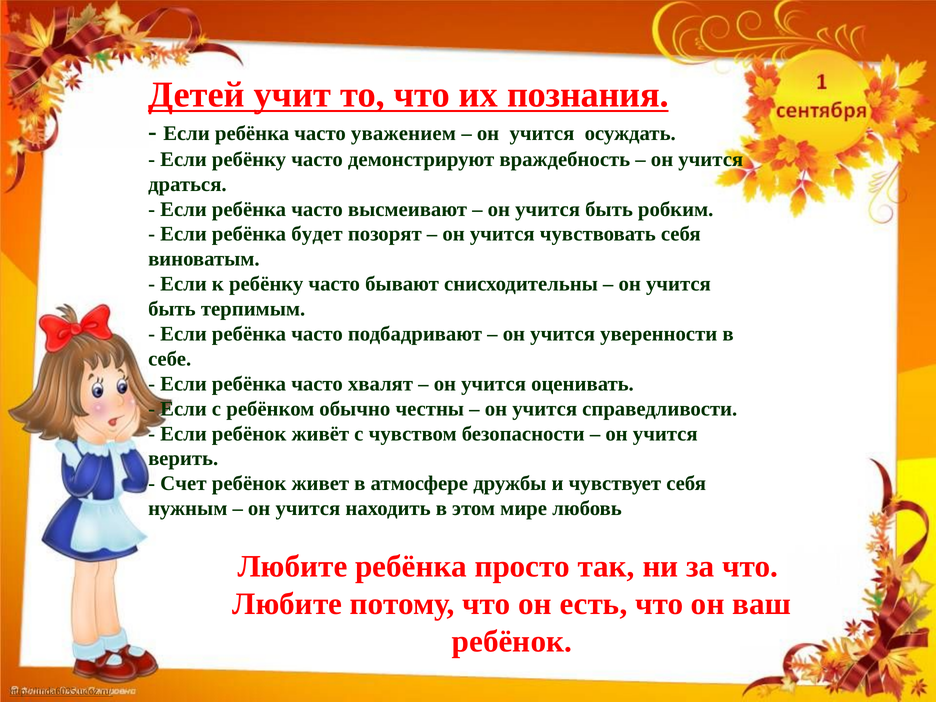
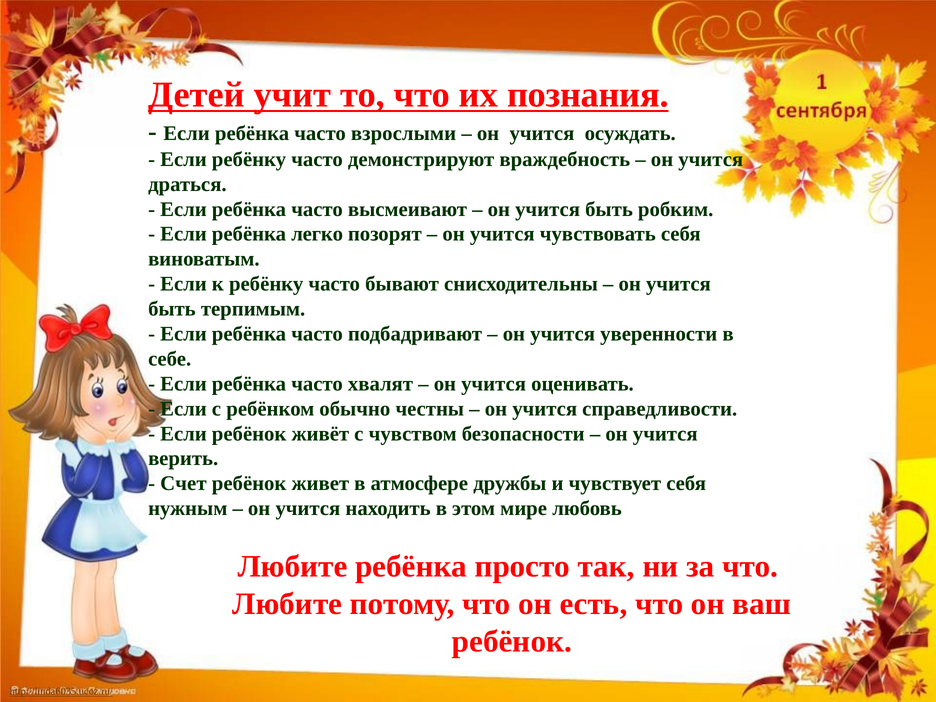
уважением: уважением -> взрослыми
будет: будет -> легко
